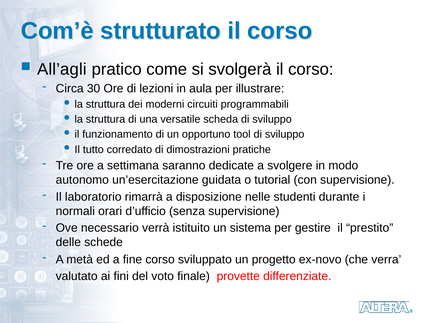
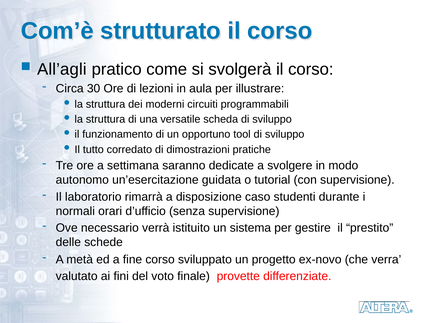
nelle: nelle -> caso
